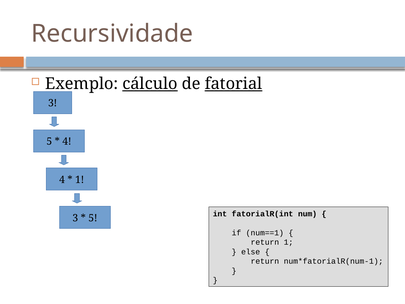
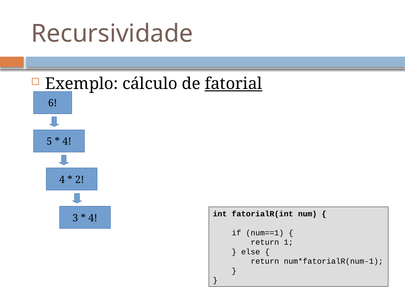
cálculo underline: present -> none
3 at (53, 103): 3 -> 6
1 at (80, 180): 1 -> 2
5 at (93, 218): 5 -> 4
